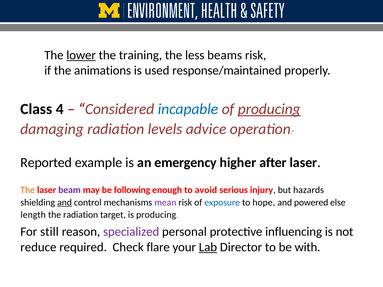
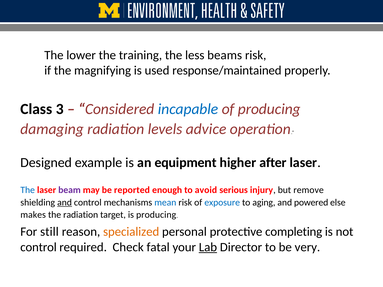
lower underline: present -> none
animations: animations -> magnifying
4: 4 -> 3
producing at (269, 109) underline: present -> none
Reported: Reported -> Designed
emergency: emergency -> equipment
The at (28, 190) colour: orange -> blue
following: following -> reported
hazards: hazards -> remove
mean colour: purple -> blue
hope: hope -> aging
length: length -> makes
specialized colour: purple -> orange
influencing: influencing -> completing
reduce at (38, 247): reduce -> control
flare: flare -> fatal
with: with -> very
